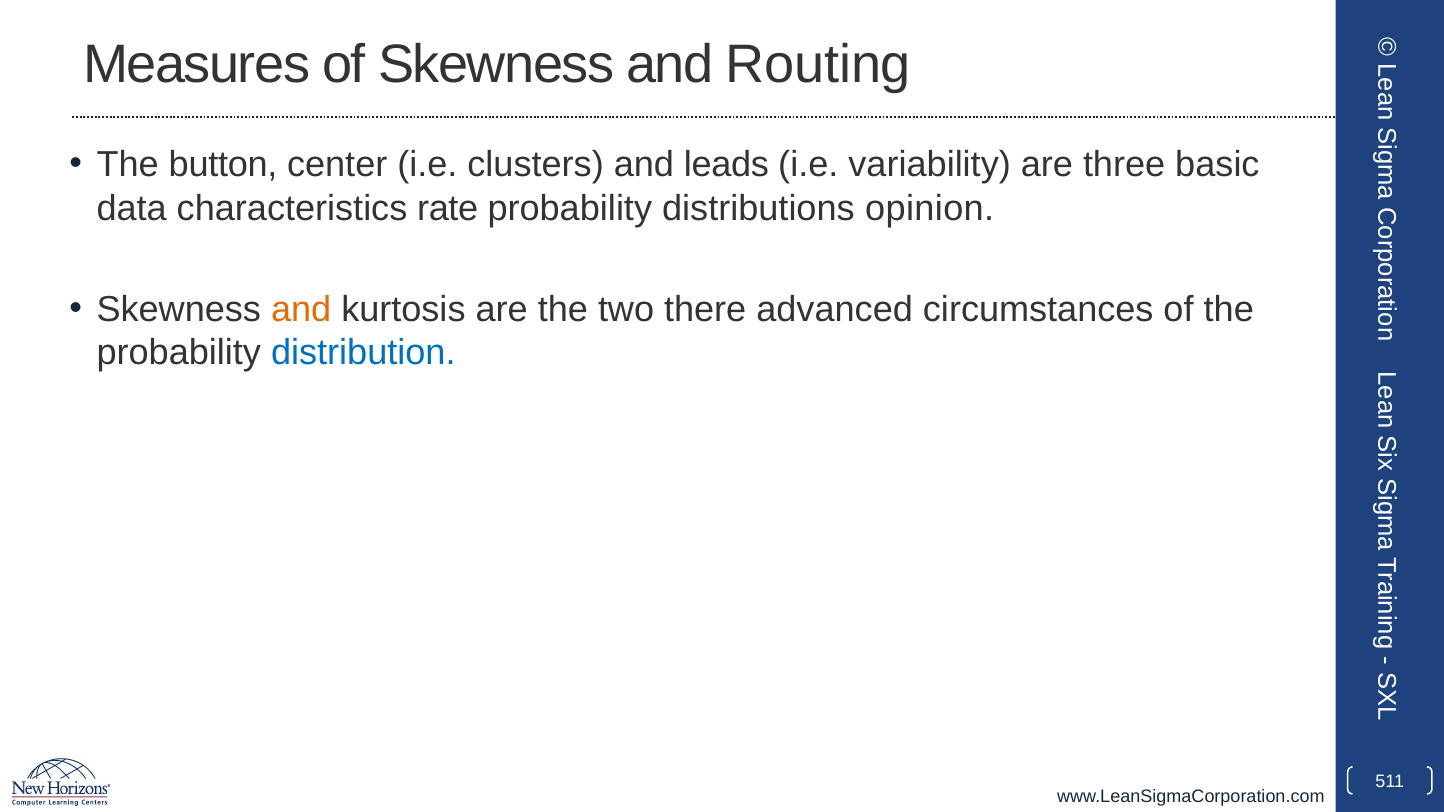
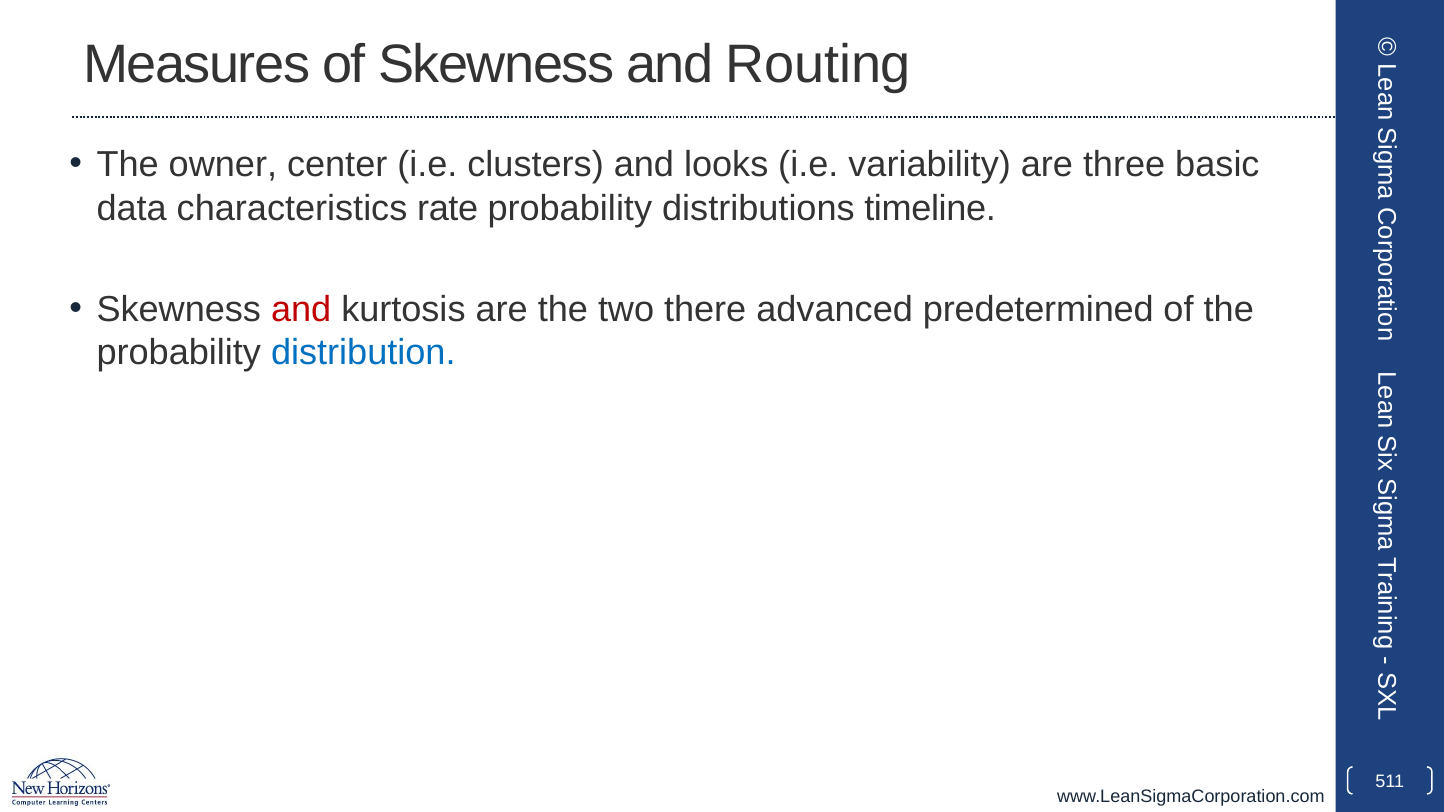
button: button -> owner
leads: leads -> looks
opinion: opinion -> timeline
and at (301, 309) colour: orange -> red
circumstances: circumstances -> predetermined
